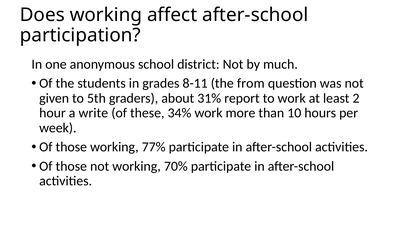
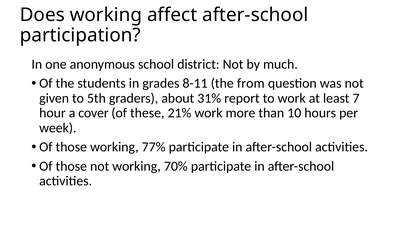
2: 2 -> 7
write: write -> cover
34%: 34% -> 21%
